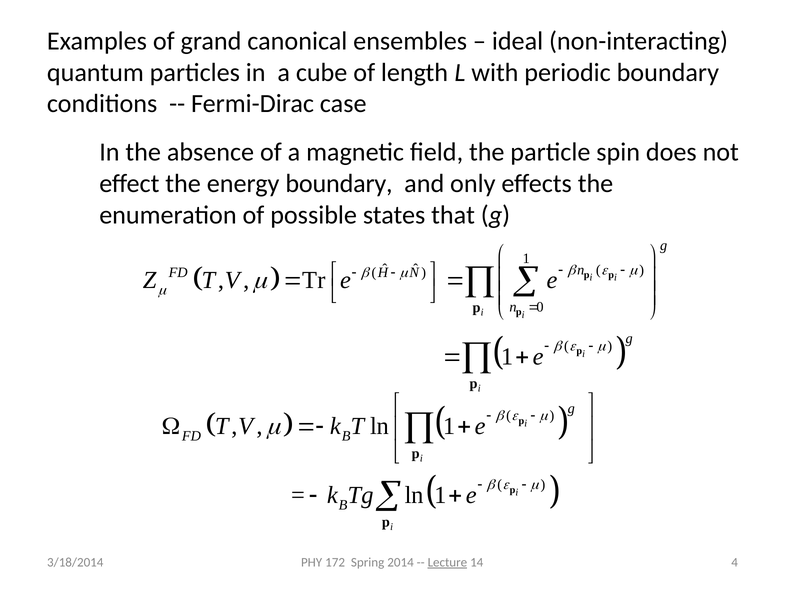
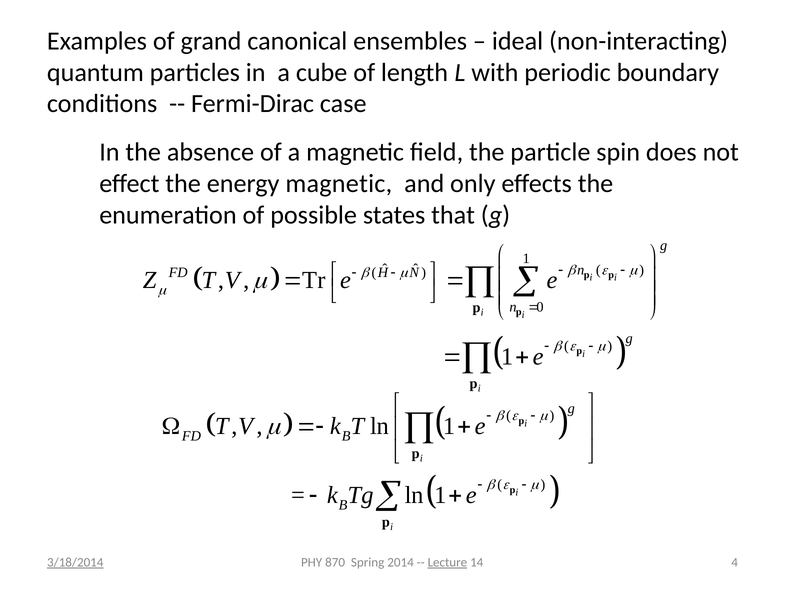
energy boundary: boundary -> magnetic
172: 172 -> 870
3/18/2014 underline: none -> present
